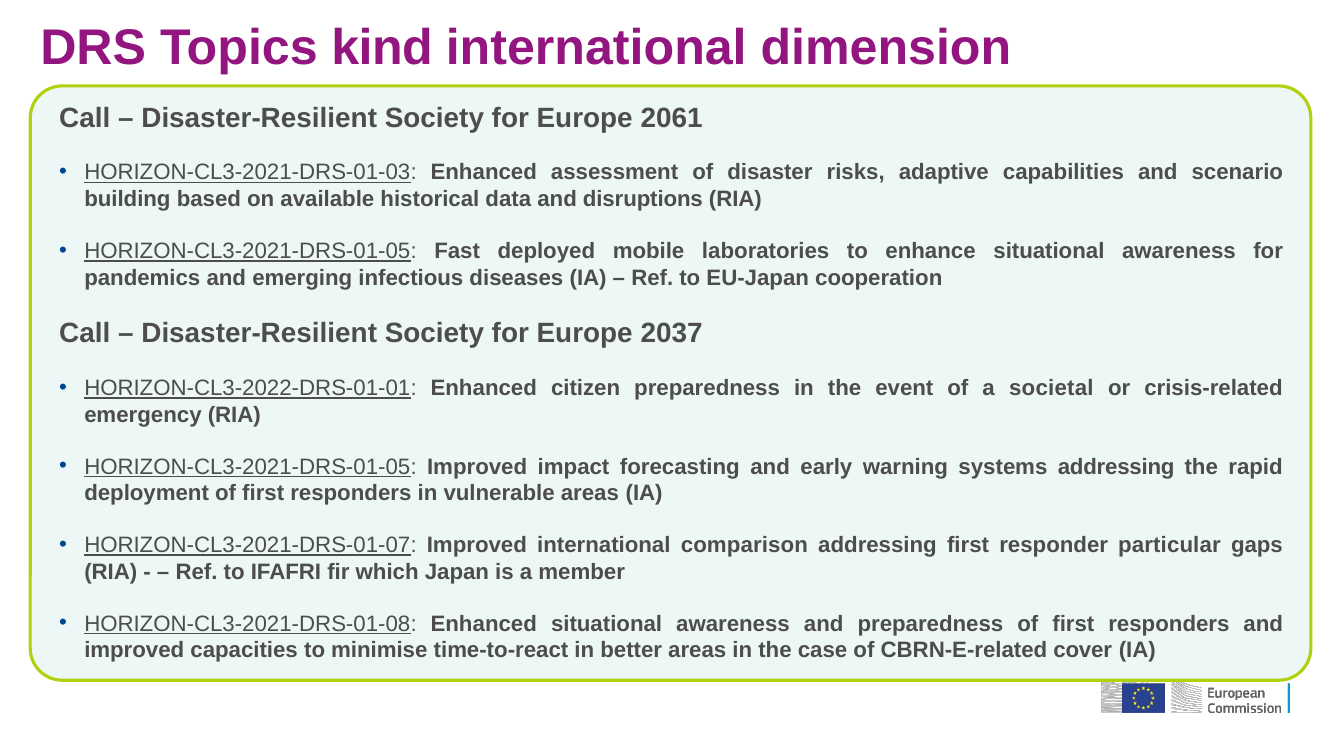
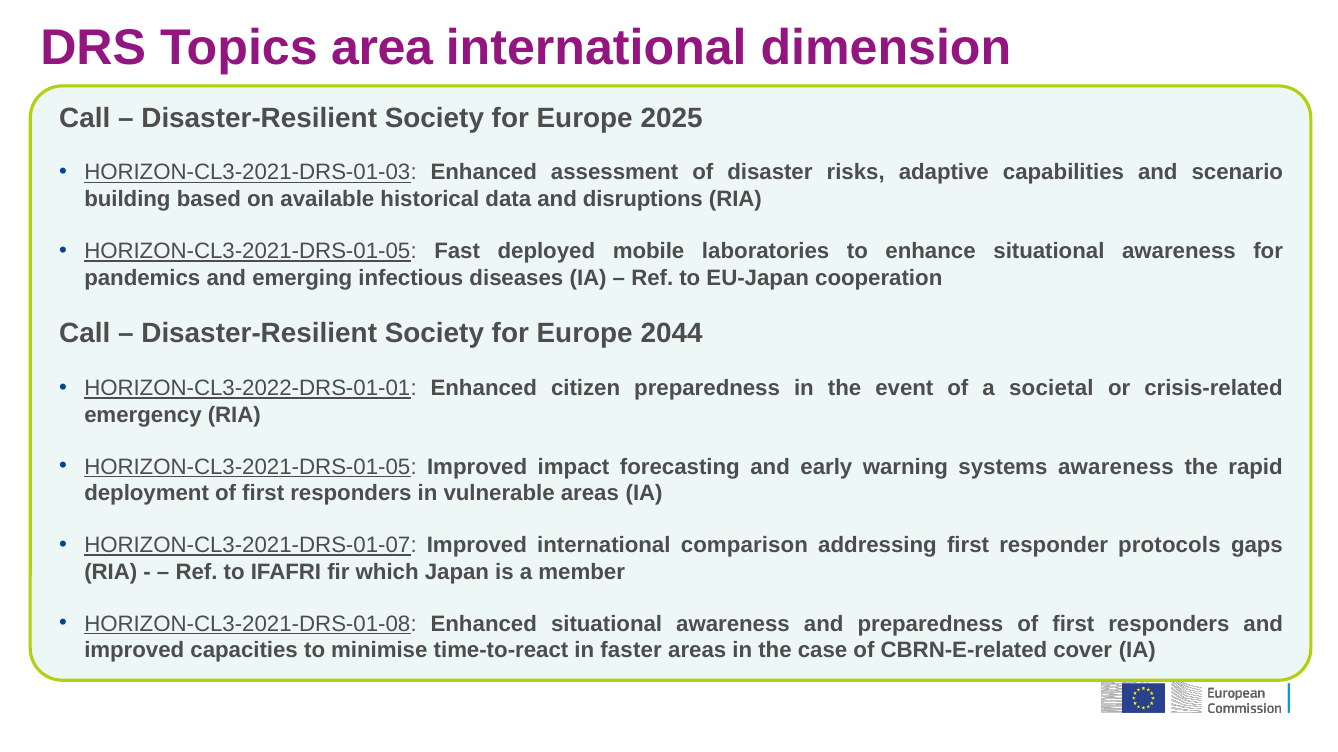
kind: kind -> area
2061: 2061 -> 2025
2037: 2037 -> 2044
systems addressing: addressing -> awareness
particular: particular -> protocols
better: better -> faster
